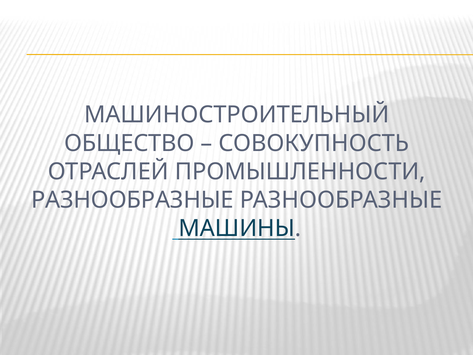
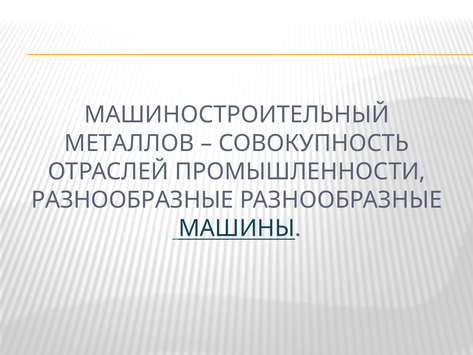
ОБЩЕСТВО: ОБЩЕСТВО -> МЕТАЛЛОВ
